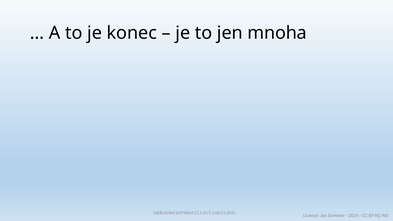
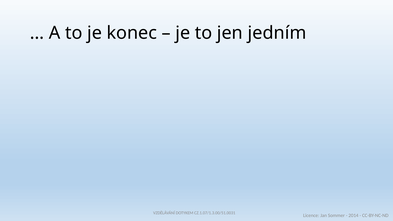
mnoha: mnoha -> jedním
